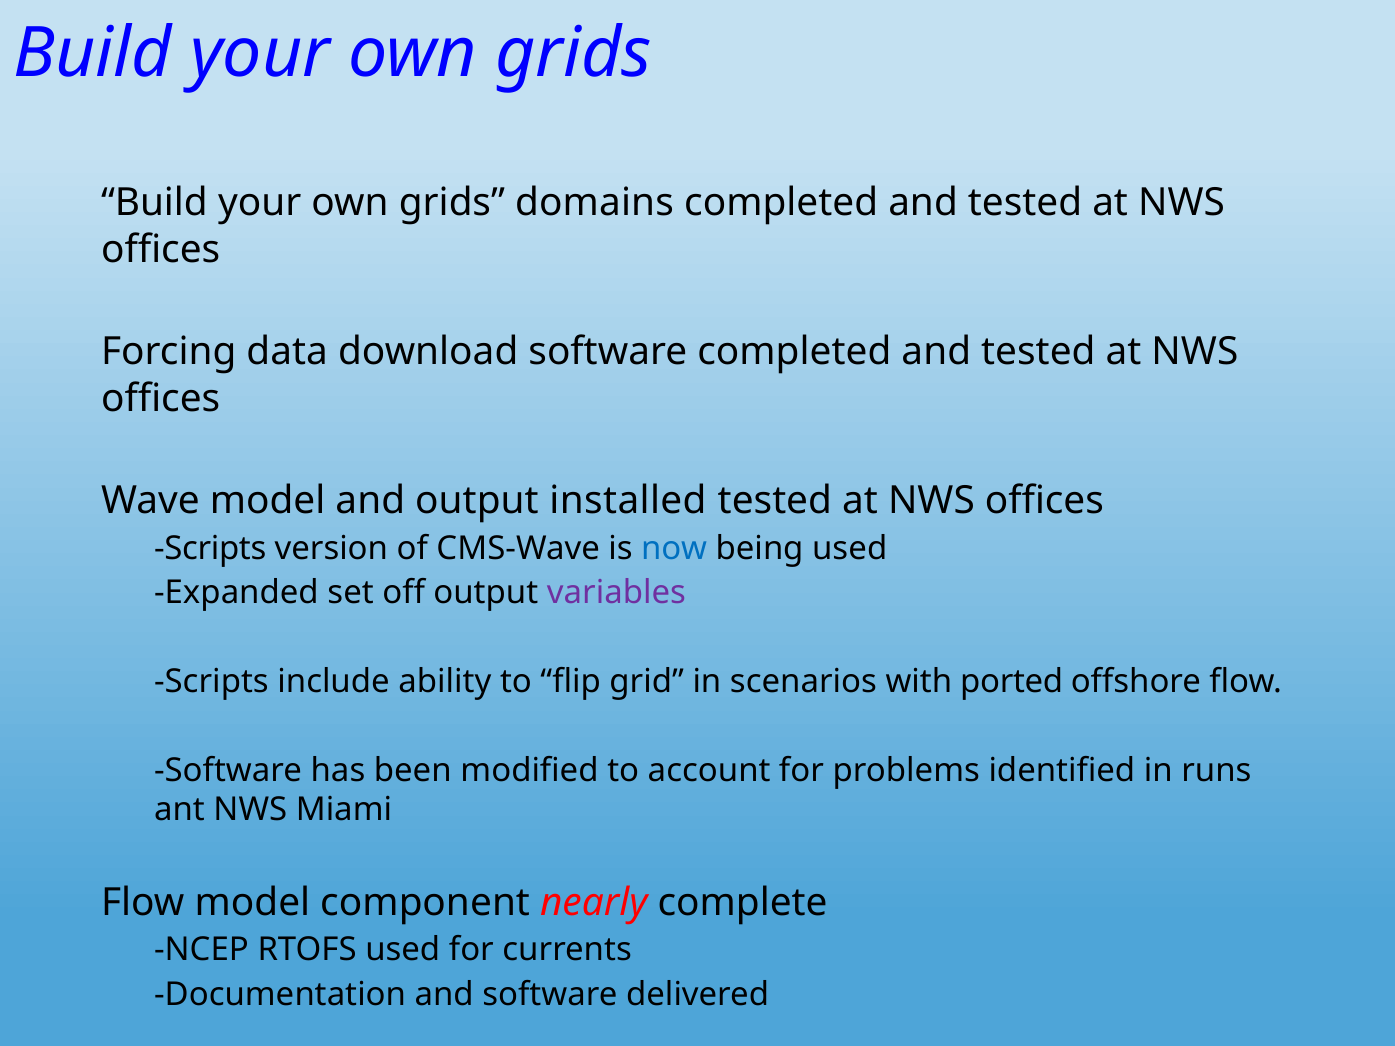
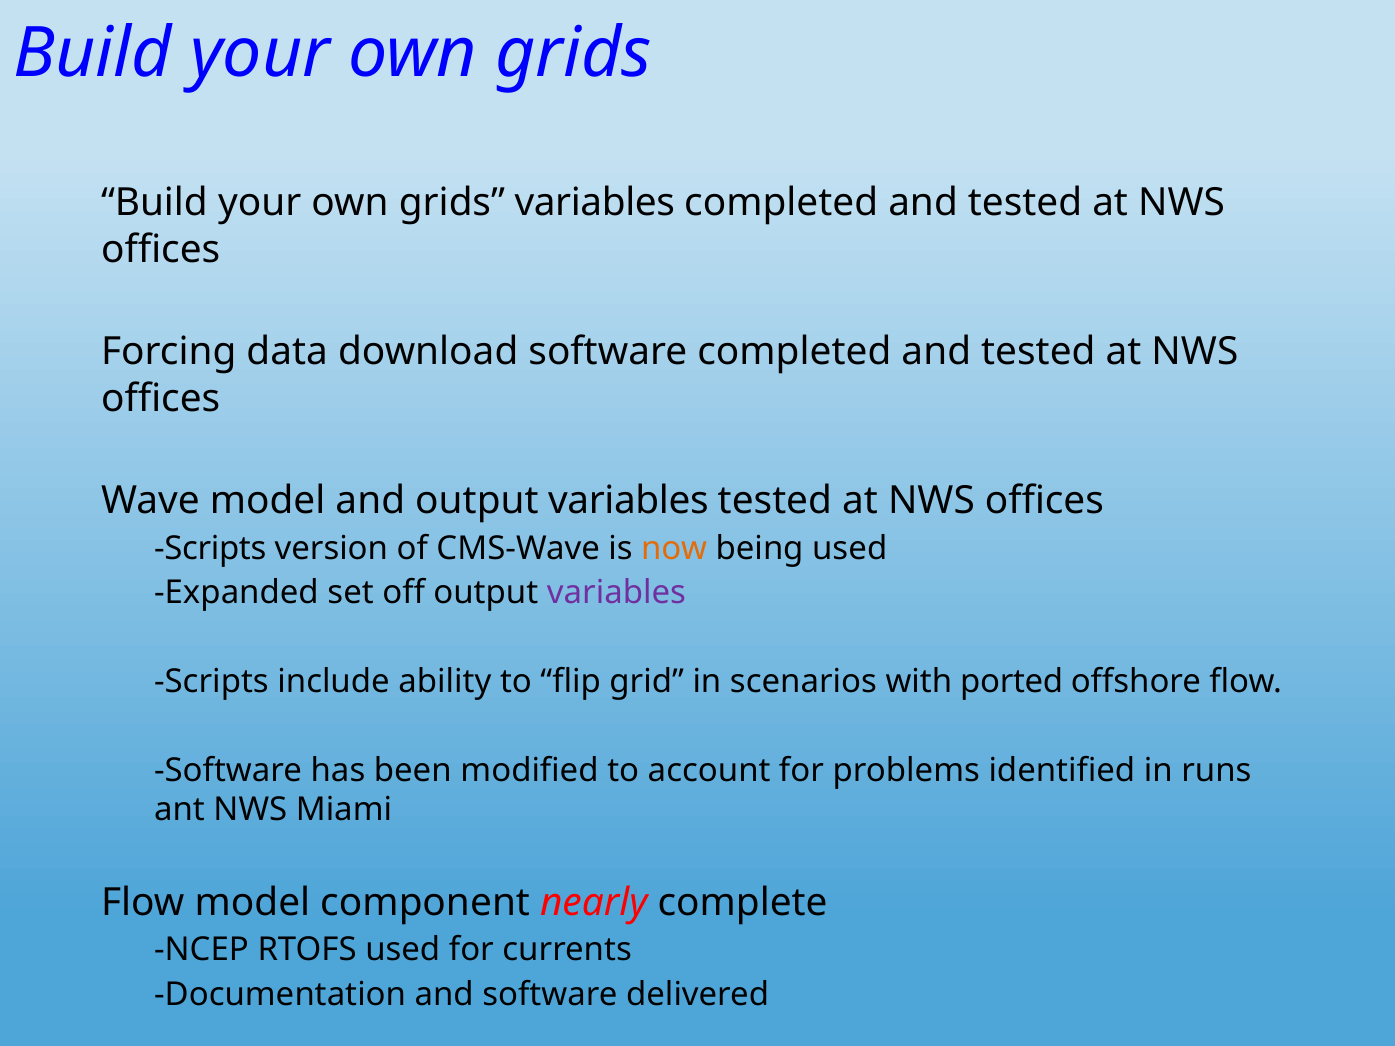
grids domains: domains -> variables
and output installed: installed -> variables
now colour: blue -> orange
